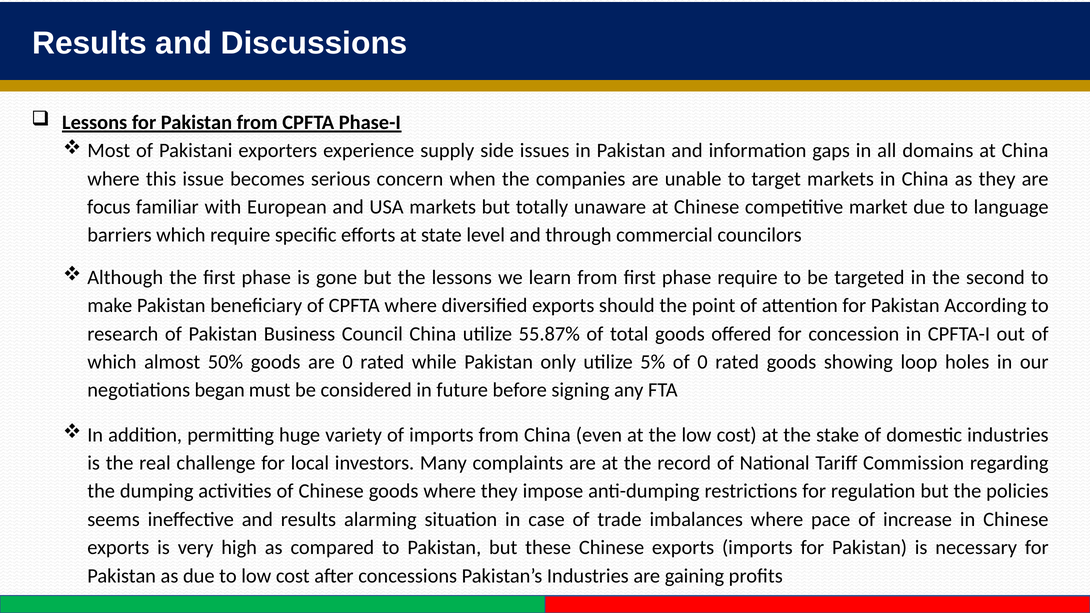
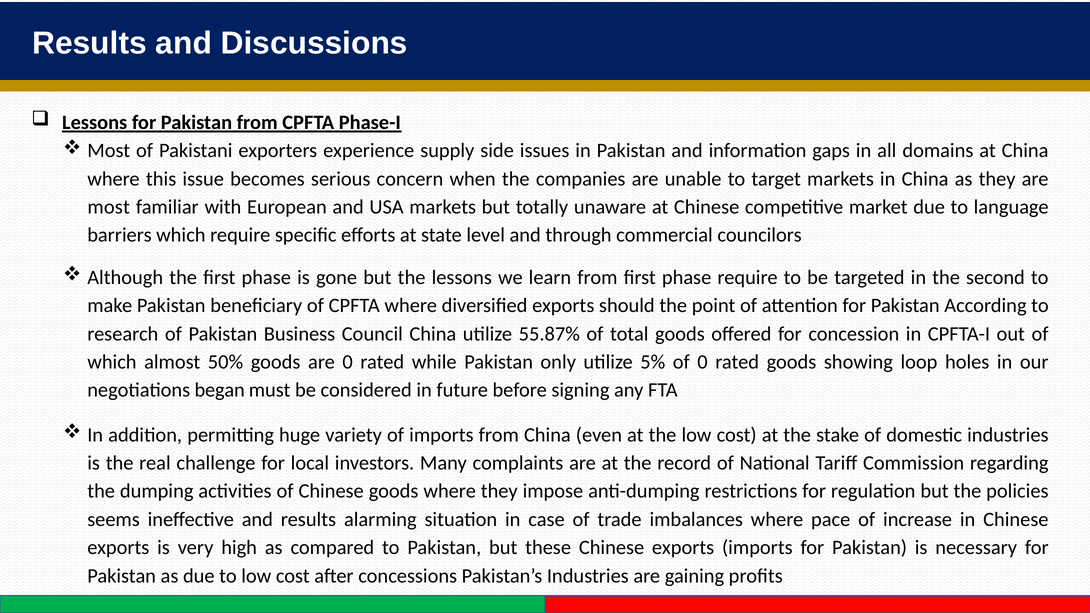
focus at (109, 207): focus -> most
